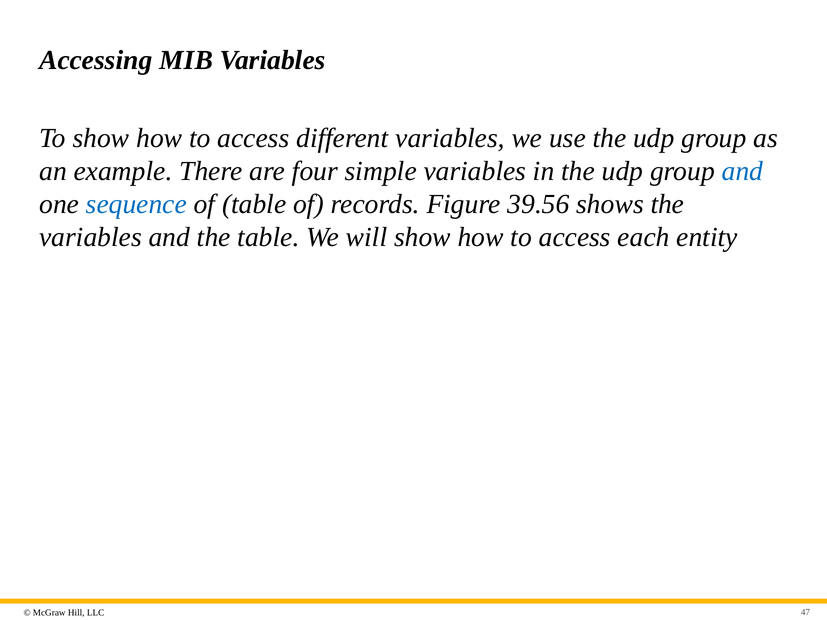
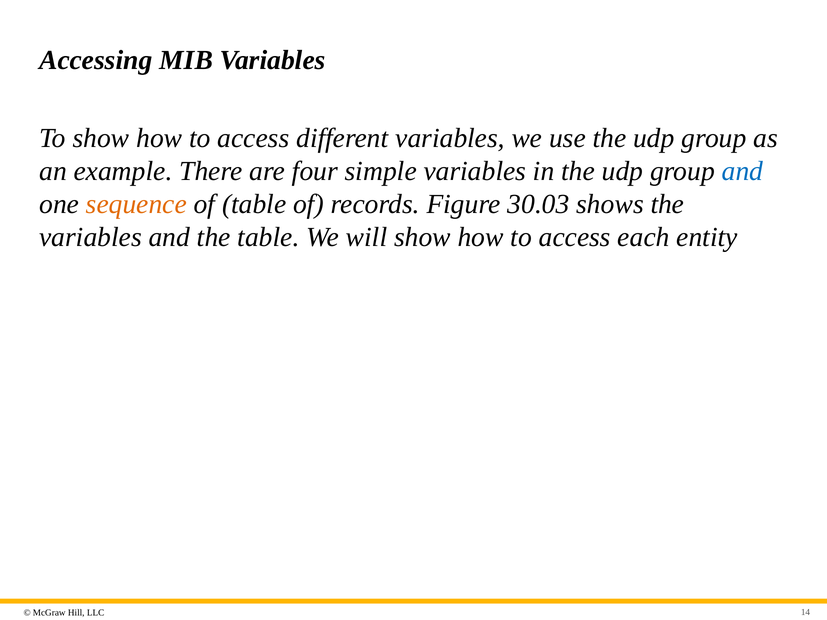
sequence colour: blue -> orange
39.56: 39.56 -> 30.03
47: 47 -> 14
